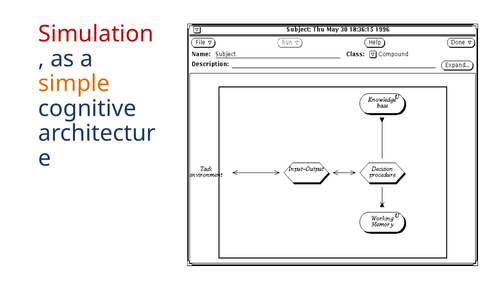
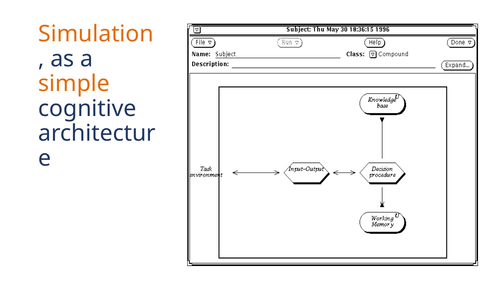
Simulation colour: red -> orange
